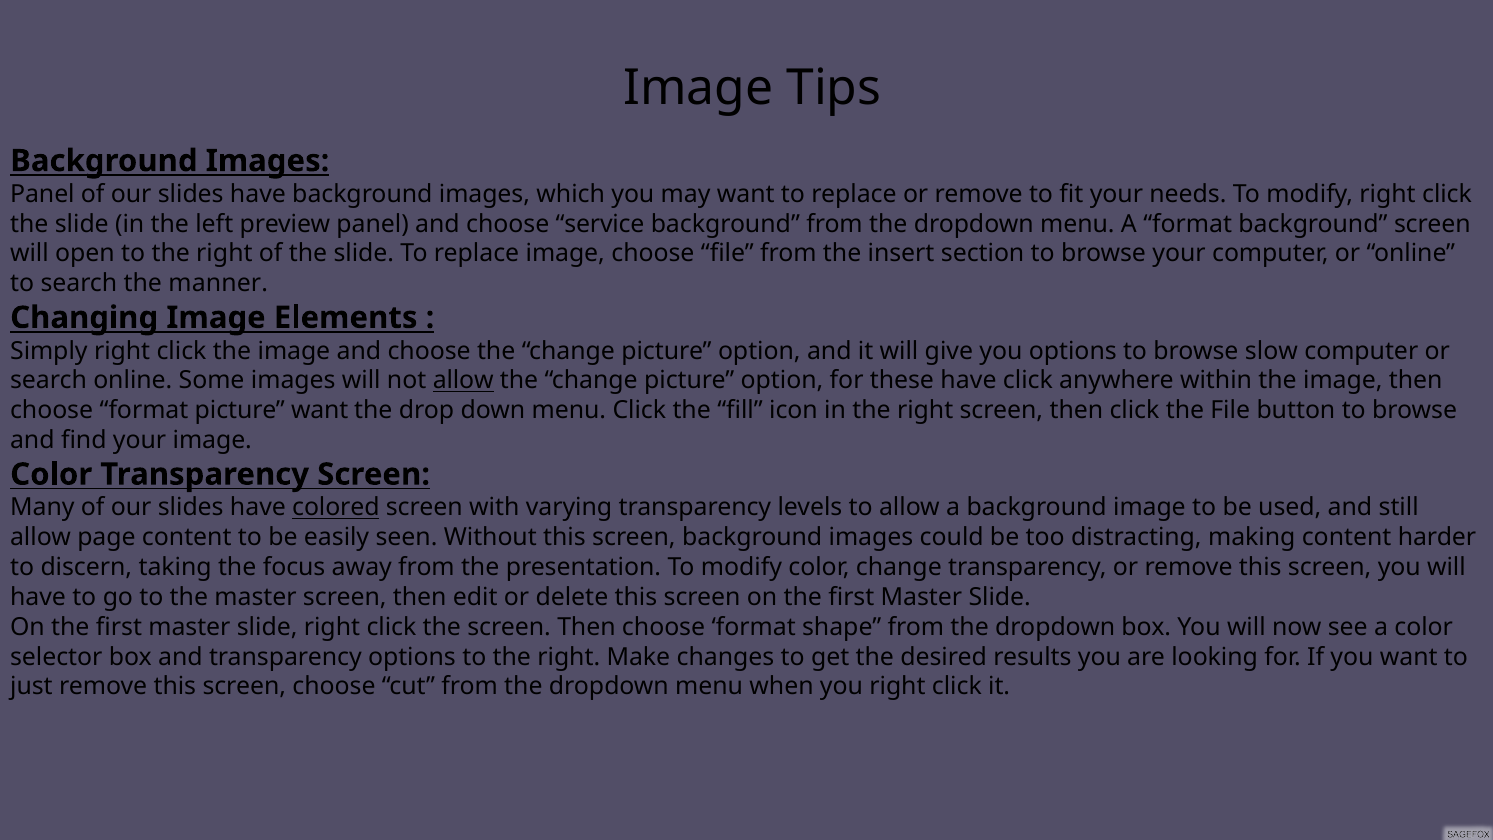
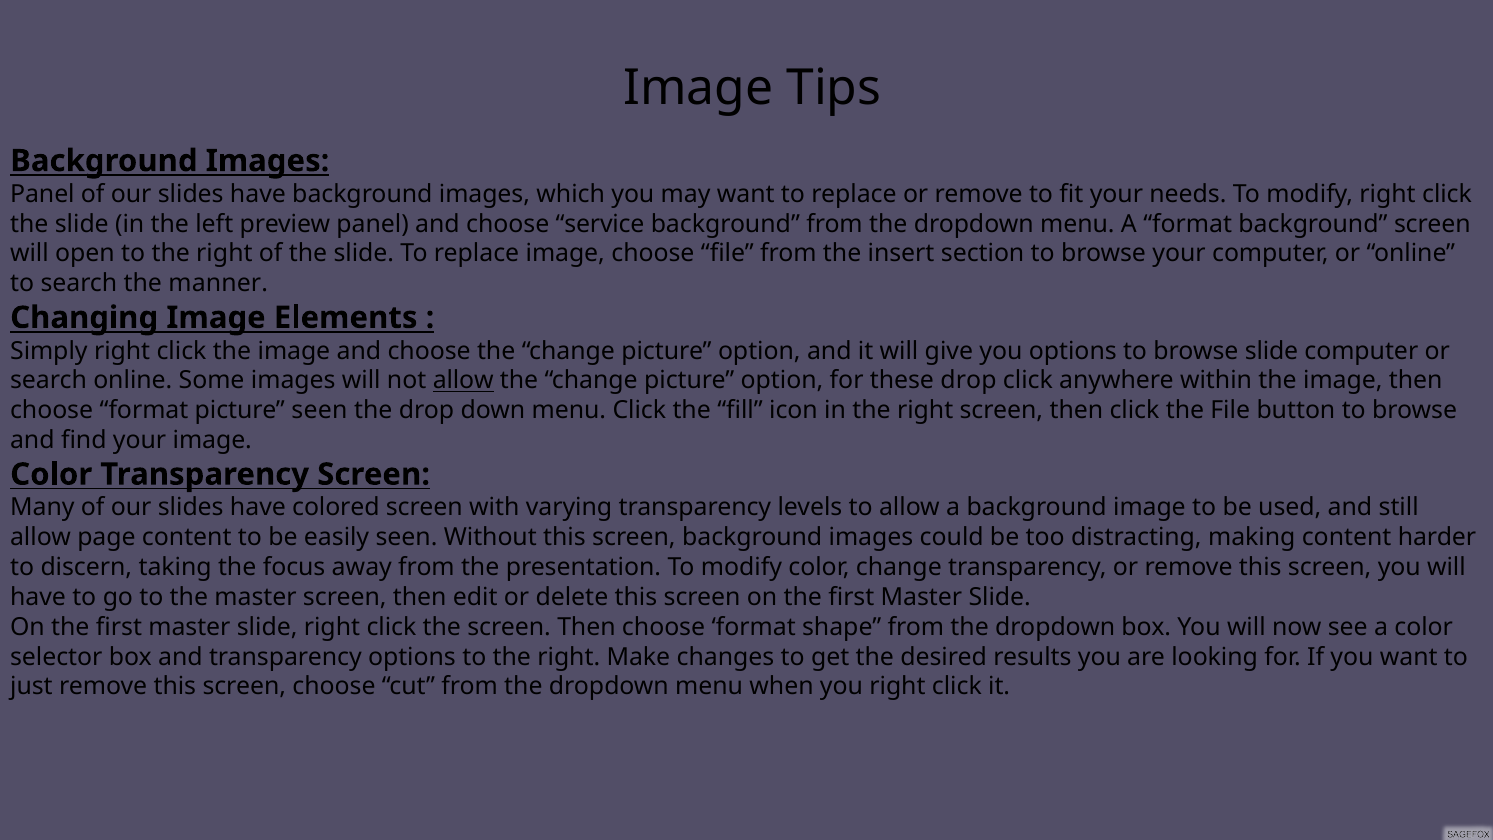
browse slow: slow -> slide
these have: have -> drop
picture want: want -> seen
colored underline: present -> none
